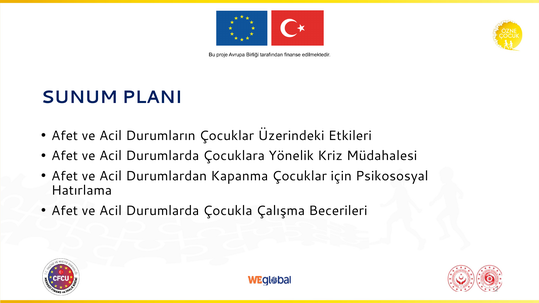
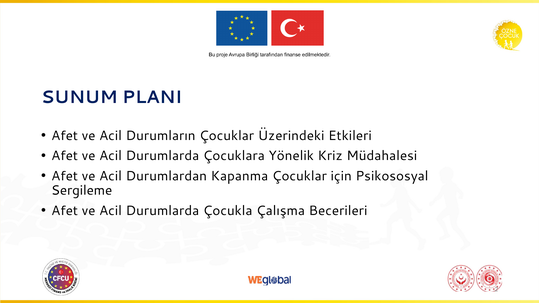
Hatırlama: Hatırlama -> Sergileme
